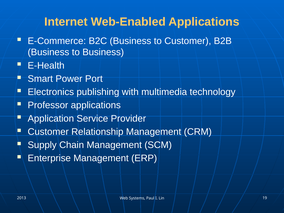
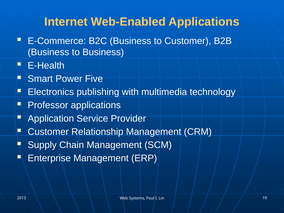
Port: Port -> Five
